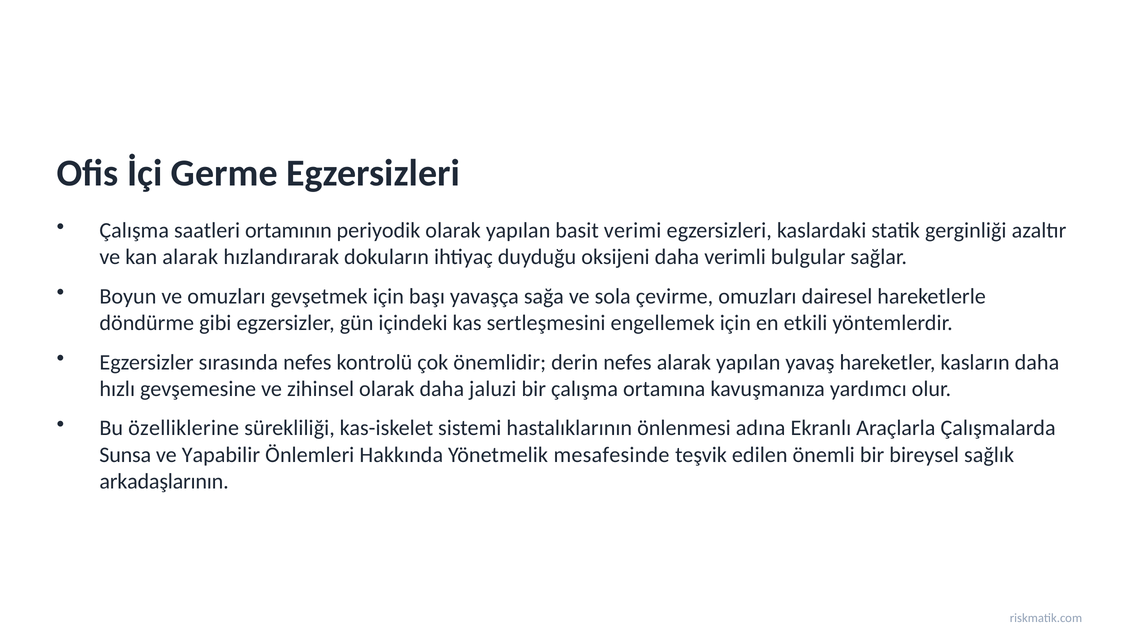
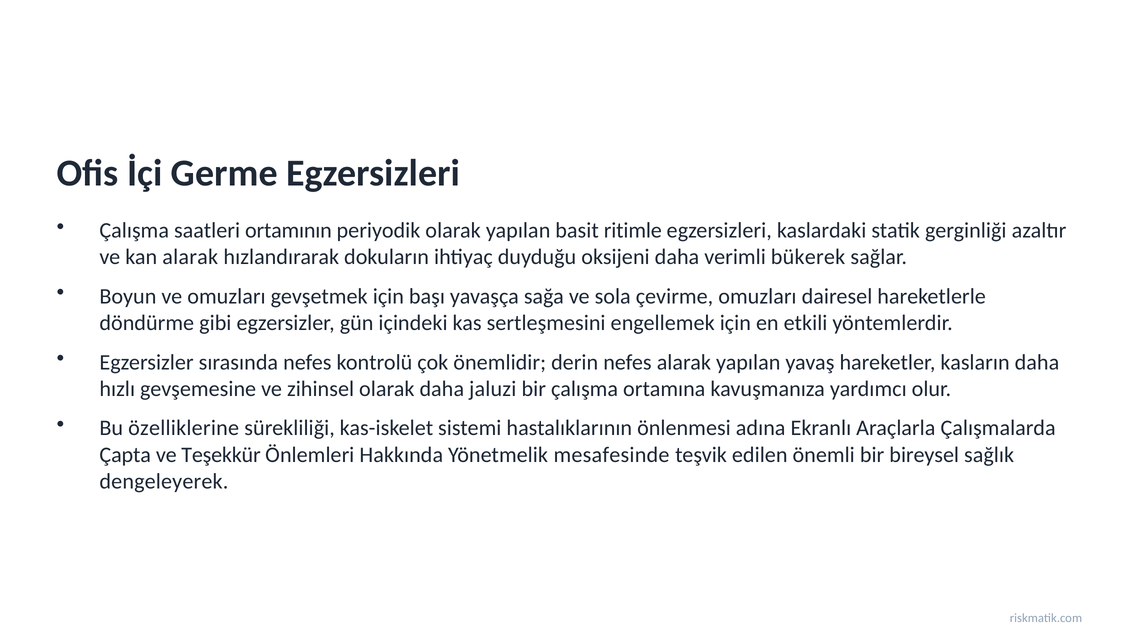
verimi: verimi -> ritimle
bulgular: bulgular -> bükerek
Sunsa: Sunsa -> Çapta
Yapabilir: Yapabilir -> Teşekkür
arkadaşlarının: arkadaşlarının -> dengeleyerek
